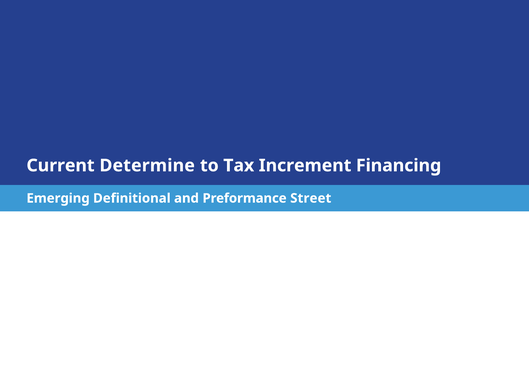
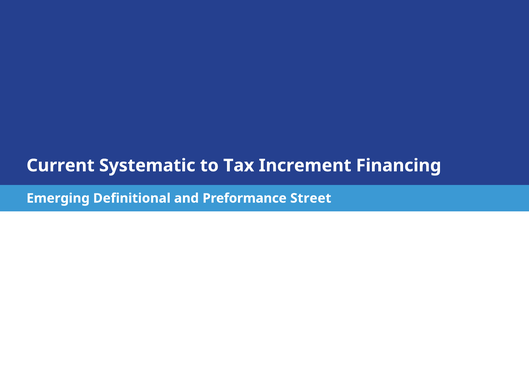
Determine: Determine -> Systematic
